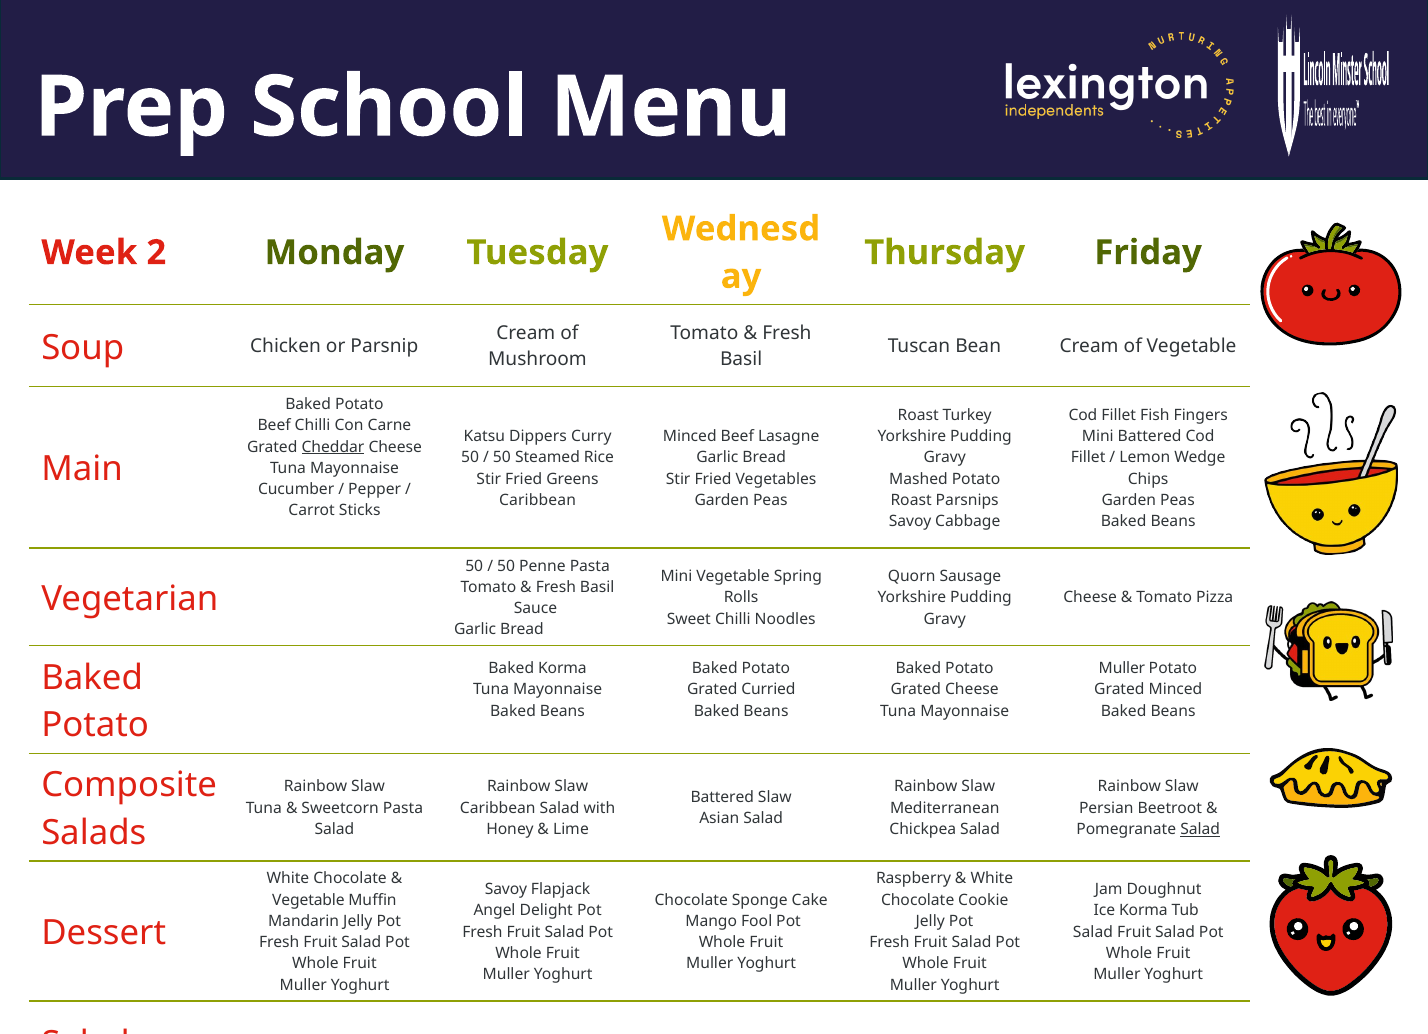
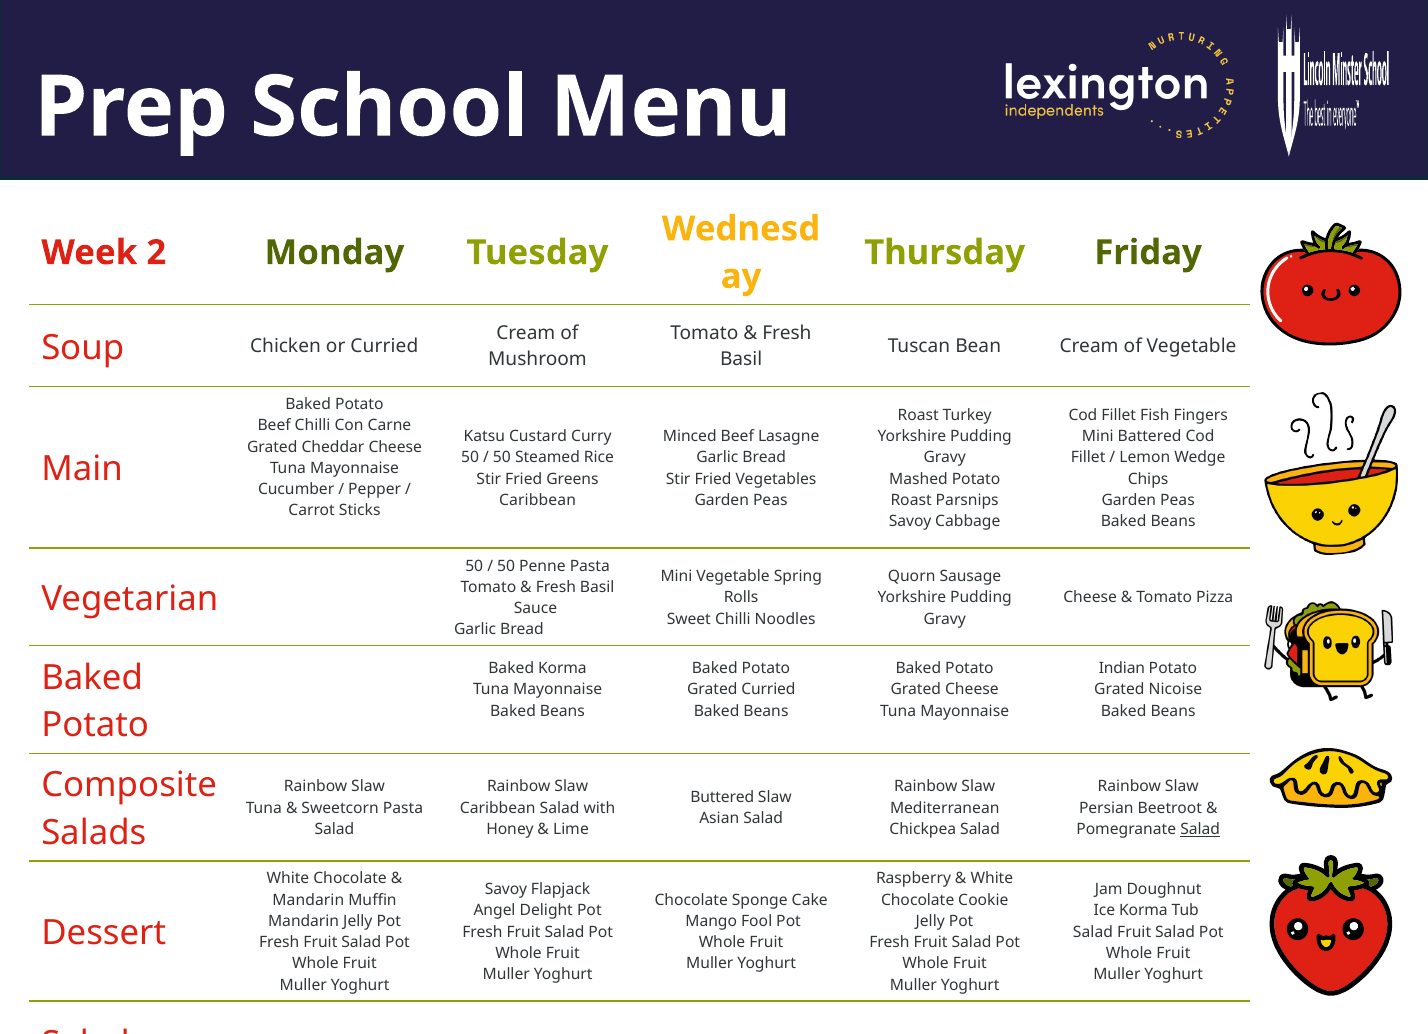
or Parsnip: Parsnip -> Curried
Dippers: Dippers -> Custard
Cheddar underline: present -> none
Muller at (1122, 669): Muller -> Indian
Grated Minced: Minced -> Nicoise
Battered at (722, 797): Battered -> Buttered
Vegetable at (308, 900): Vegetable -> Mandarin
